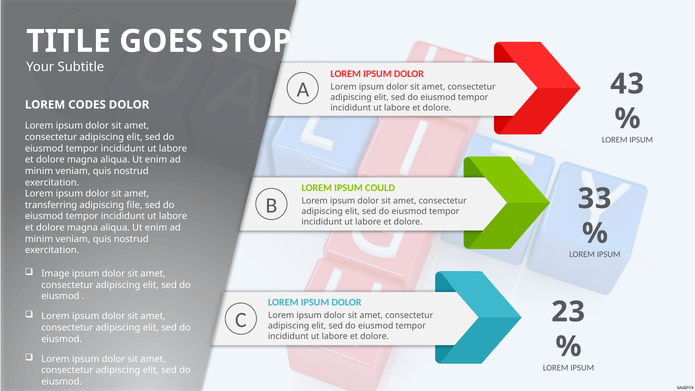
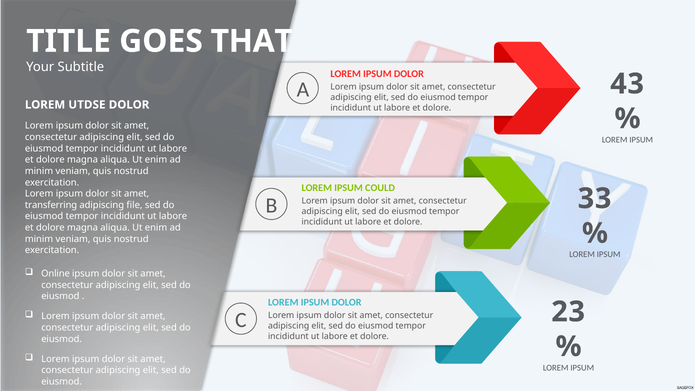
STOP: STOP -> THAT
CODES: CODES -> UTDSE
Image: Image -> Online
